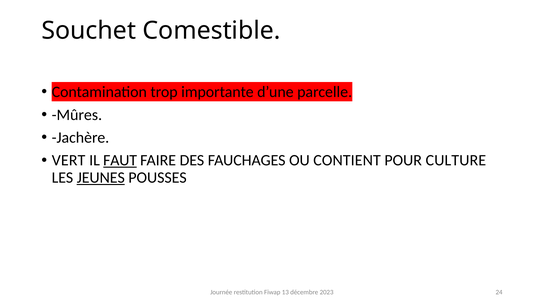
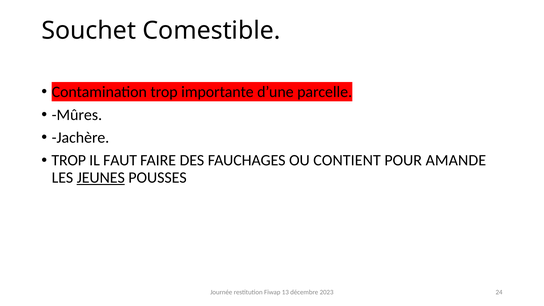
VERT at (69, 160): VERT -> TROP
FAUT underline: present -> none
CULTURE: CULTURE -> AMANDE
